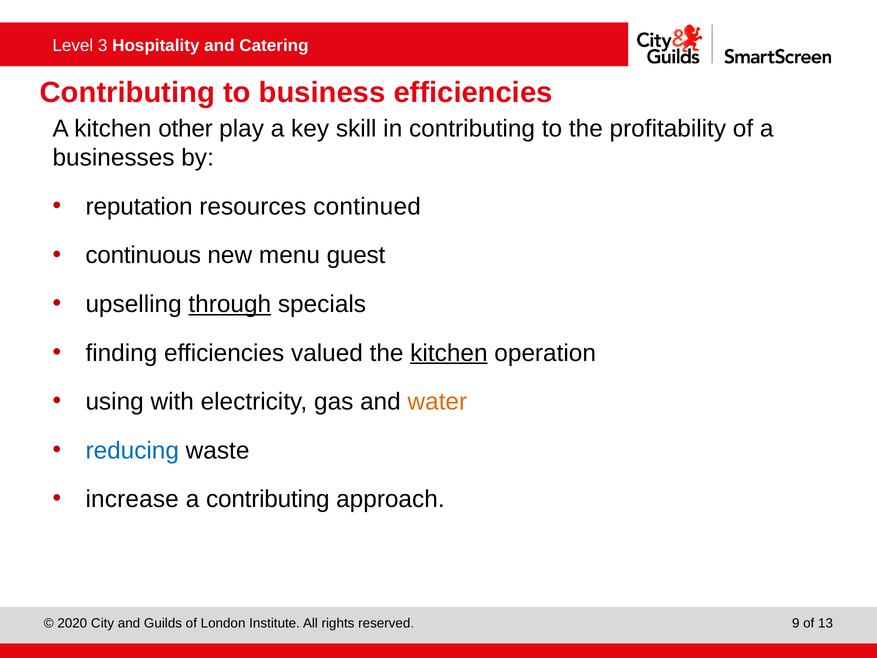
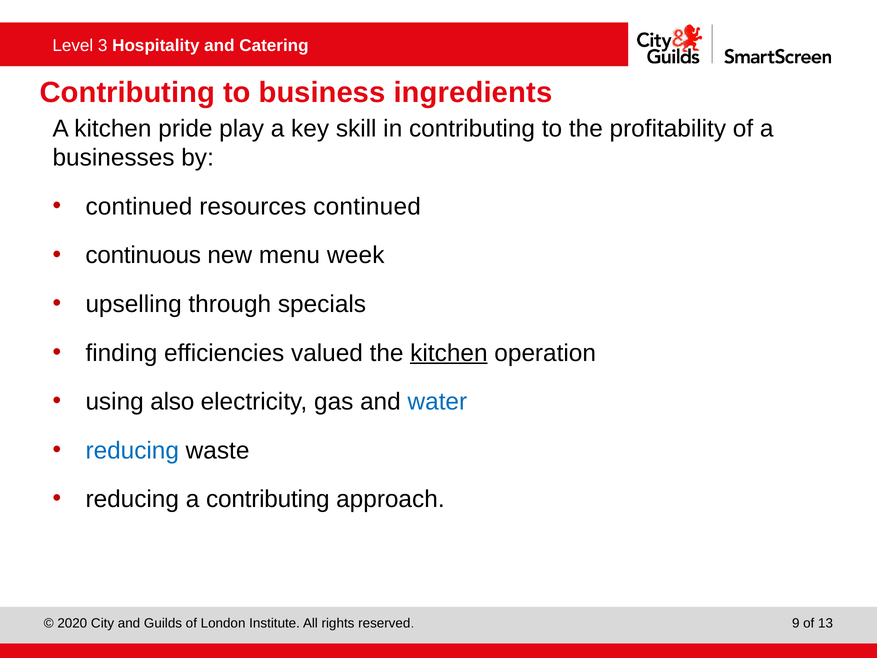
business efficiencies: efficiencies -> ingredients
other: other -> pride
reputation at (139, 207): reputation -> continued
guest: guest -> week
through underline: present -> none
with: with -> also
water colour: orange -> blue
increase at (132, 499): increase -> reducing
